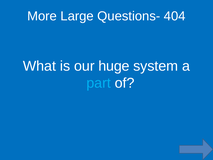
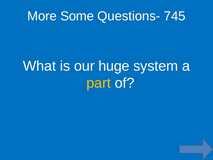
Large: Large -> Some
404: 404 -> 745
part colour: light blue -> yellow
